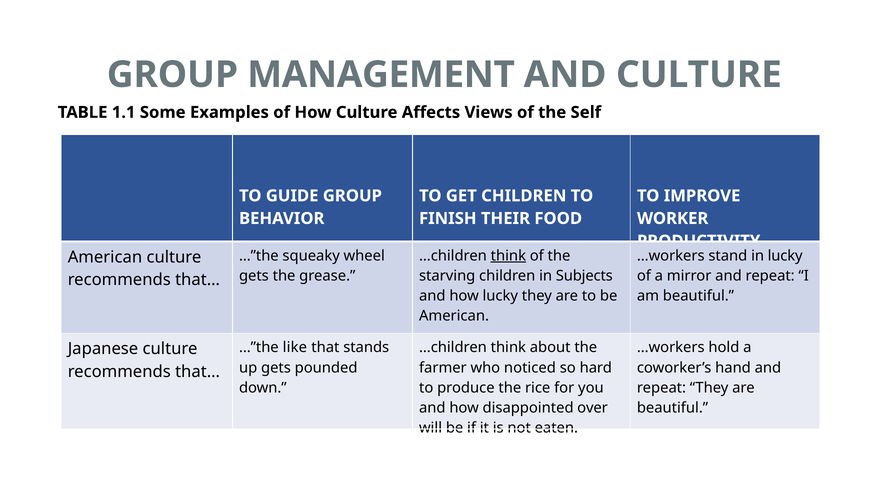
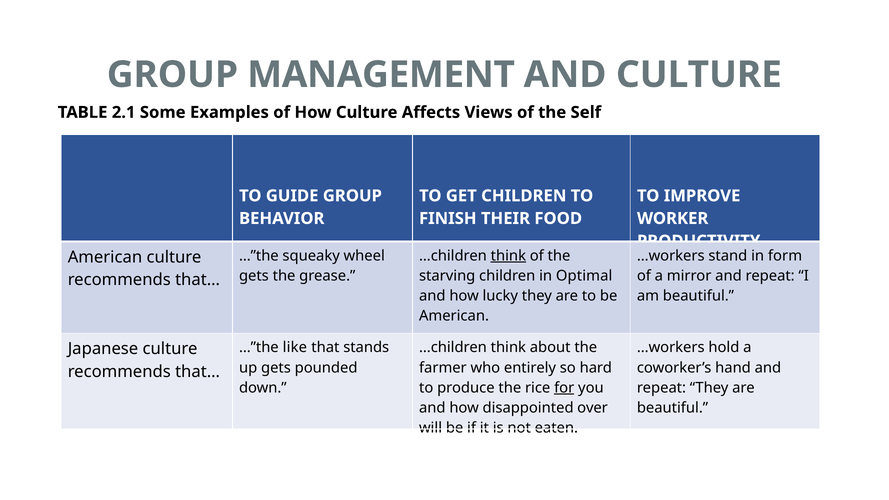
1.1: 1.1 -> 2.1
in lucky: lucky -> form
Subjects: Subjects -> Optimal
noticed: noticed -> entirely
for underline: none -> present
